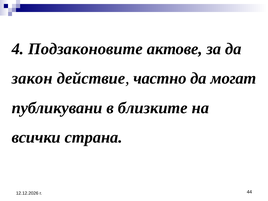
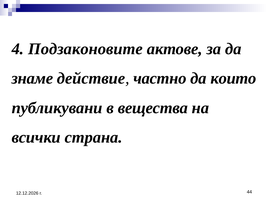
закон: закон -> знаме
могат: могат -> които
близките: близките -> вещества
